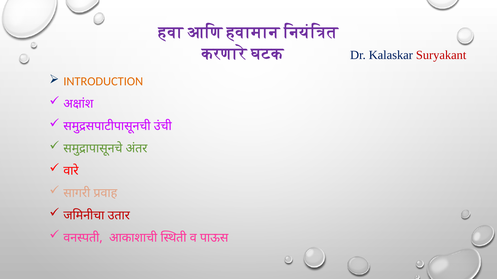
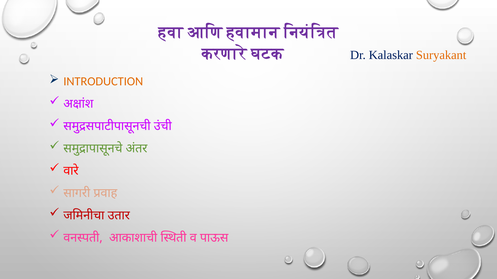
Suryakant colour: red -> orange
